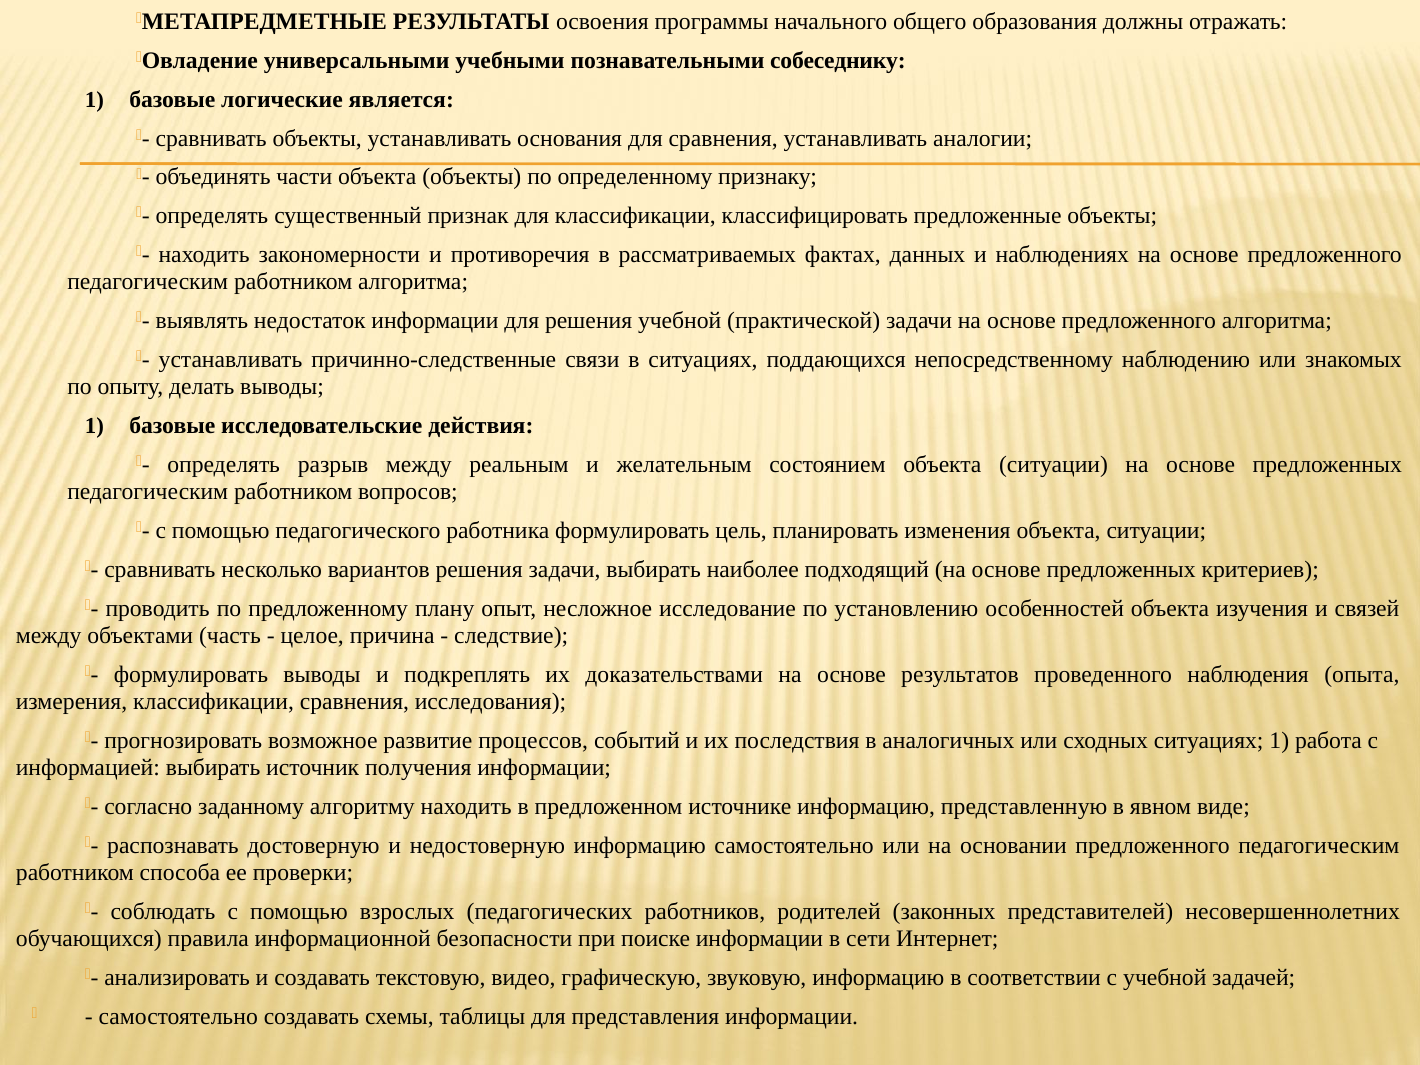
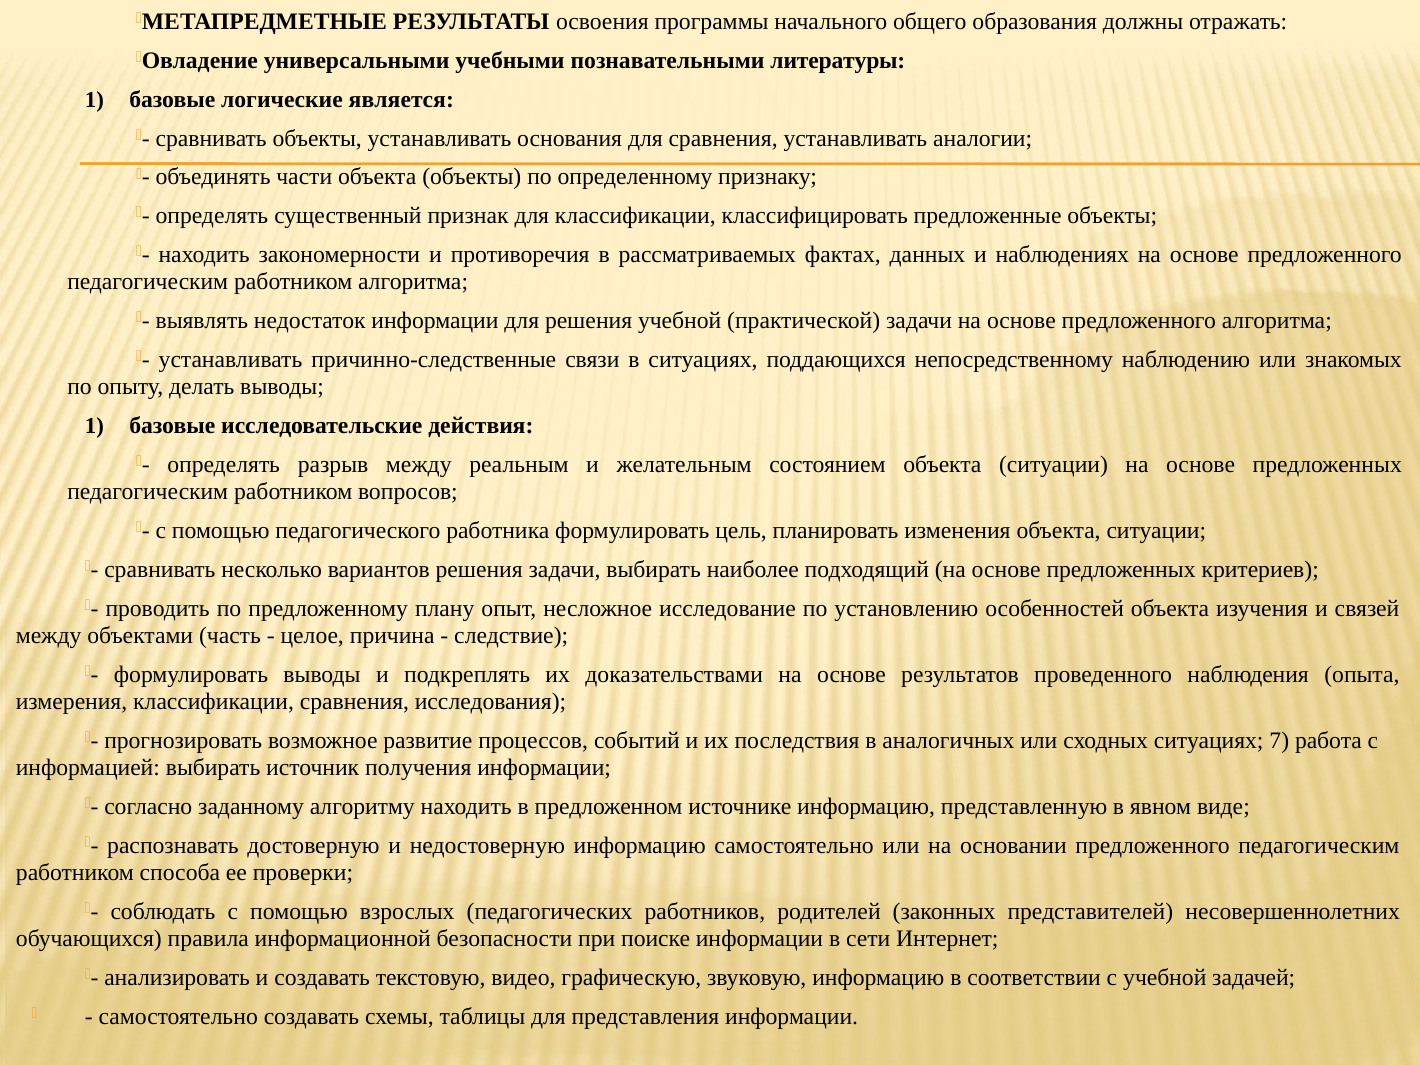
собеседнику: собеседнику -> литературы
ситуациях 1: 1 -> 7
